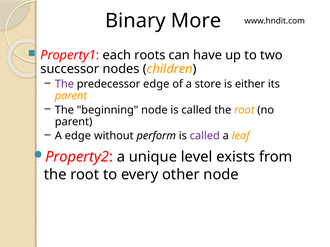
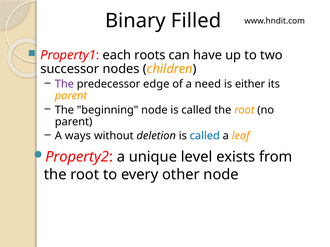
More: More -> Filled
store: store -> need
A edge: edge -> ways
perform: perform -> deletion
called at (205, 136) colour: purple -> blue
